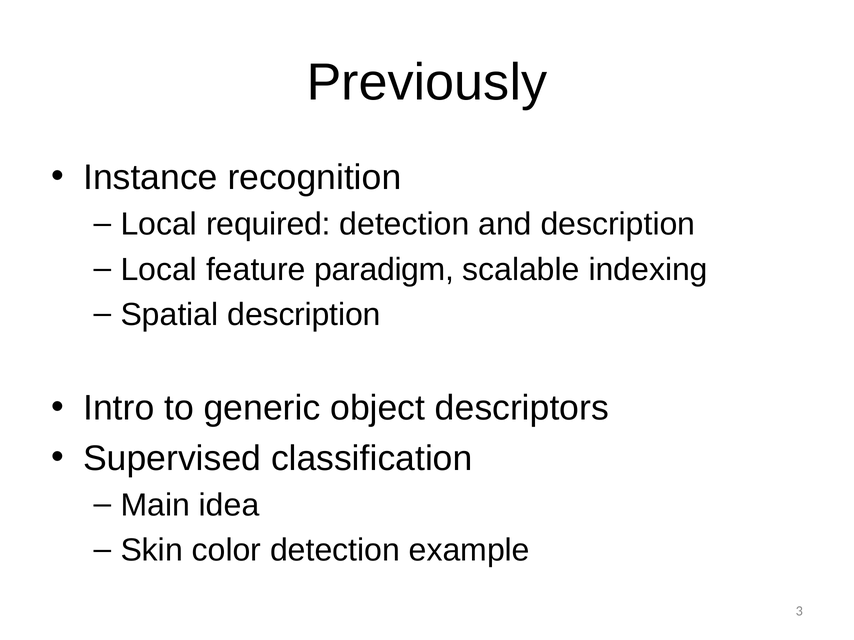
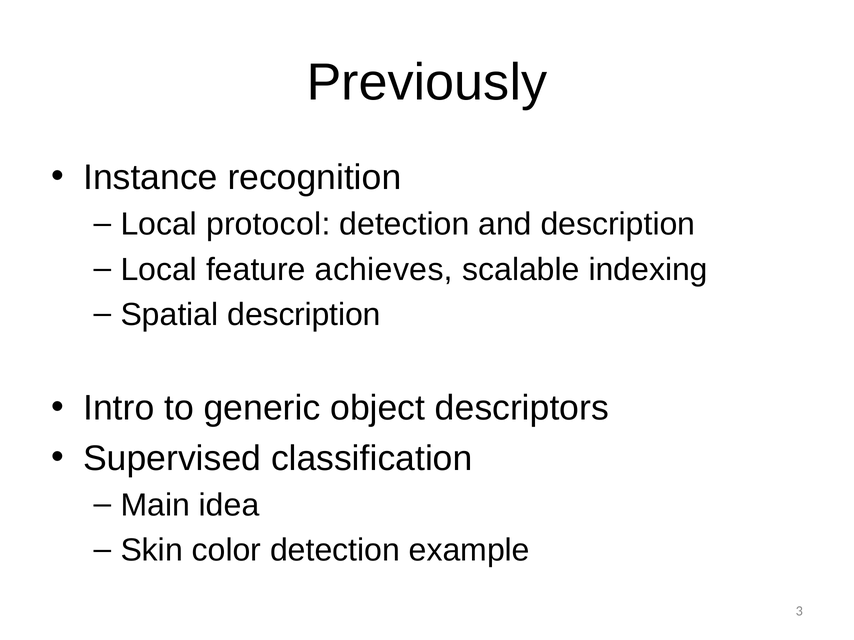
required: required -> protocol
paradigm: paradigm -> achieves
